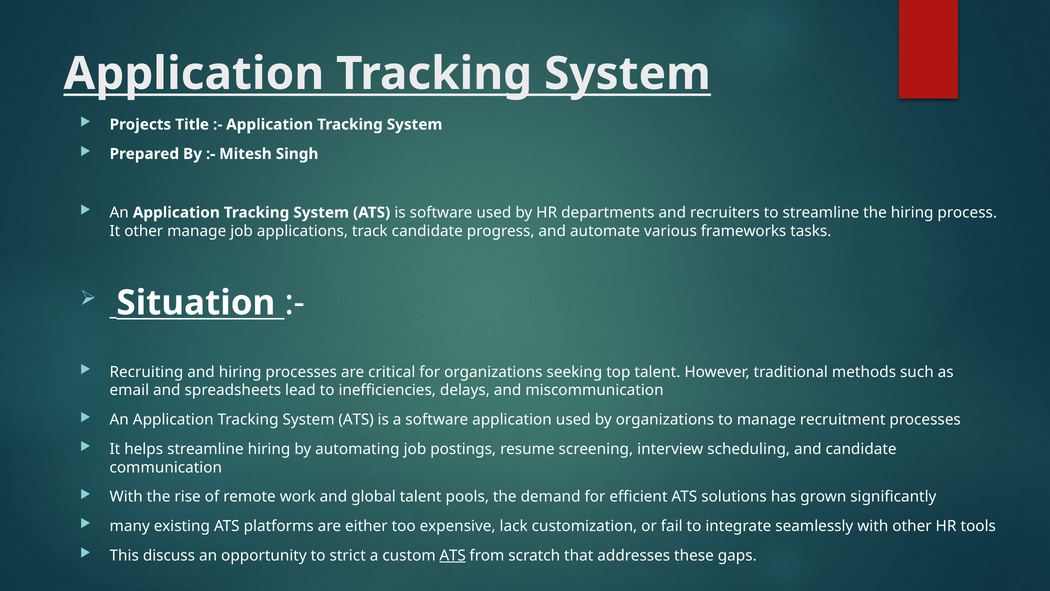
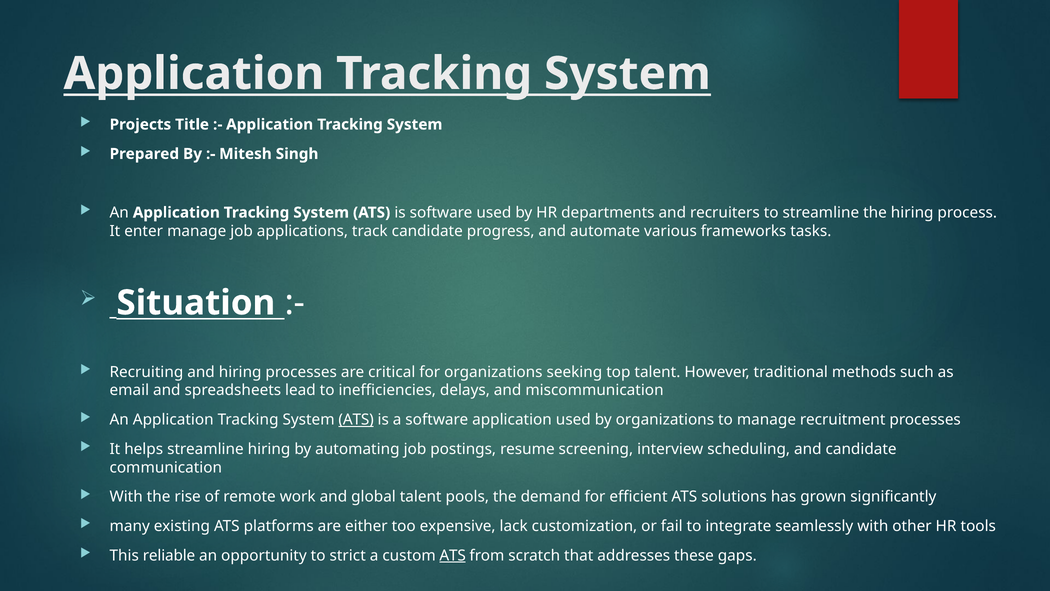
It other: other -> enter
ATS at (356, 419) underline: none -> present
discuss: discuss -> reliable
